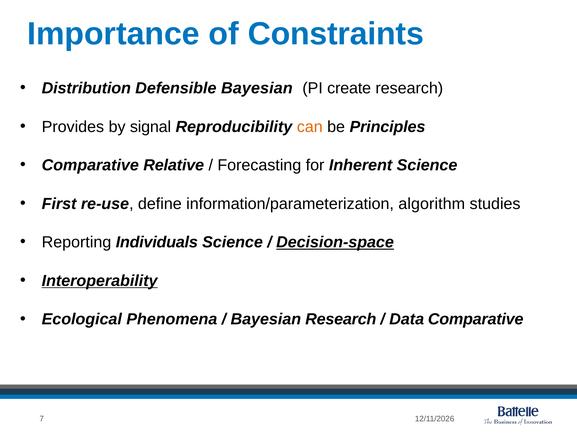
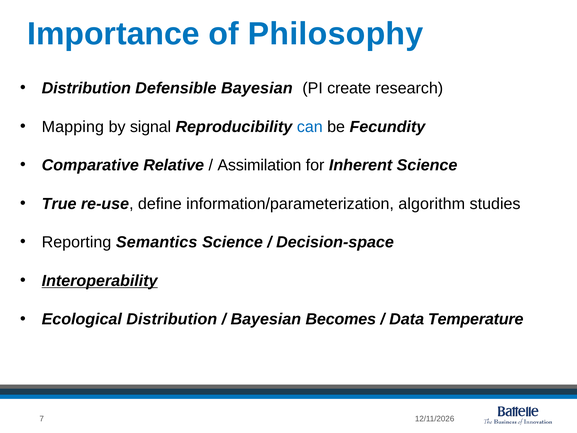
Constraints: Constraints -> Philosophy
Provides: Provides -> Mapping
can colour: orange -> blue
Principles: Principles -> Fecundity
Forecasting: Forecasting -> Assimilation
First: First -> True
Individuals: Individuals -> Semantics
Decision-space underline: present -> none
Ecological Phenomena: Phenomena -> Distribution
Bayesian Research: Research -> Becomes
Data Comparative: Comparative -> Temperature
